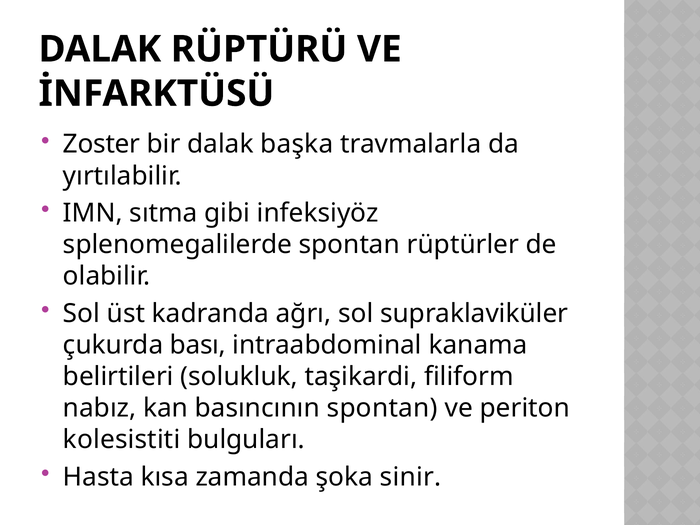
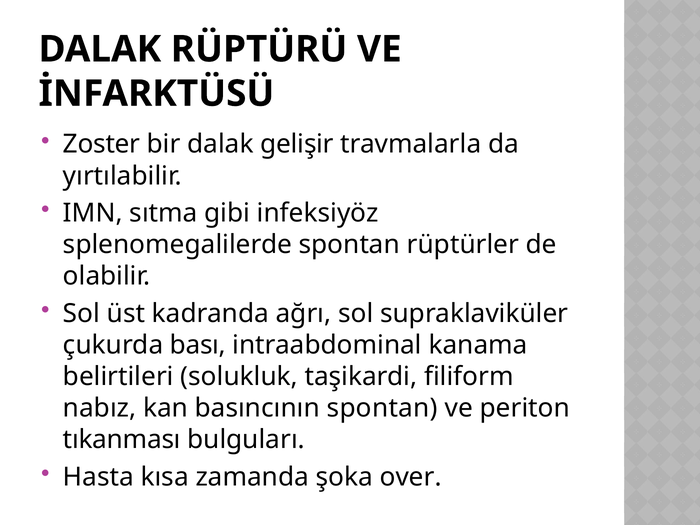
başka: başka -> gelişir
kolesistiti: kolesistiti -> tıkanması
sinir: sinir -> over
